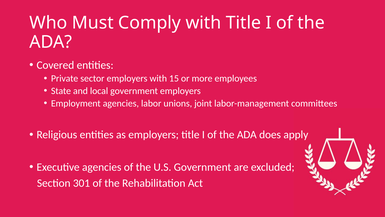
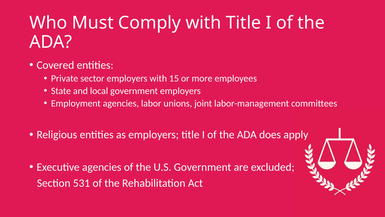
301: 301 -> 531
